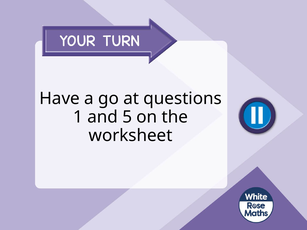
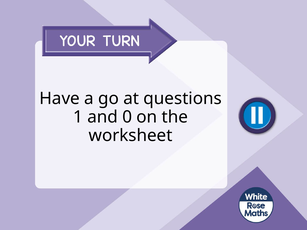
5: 5 -> 0
